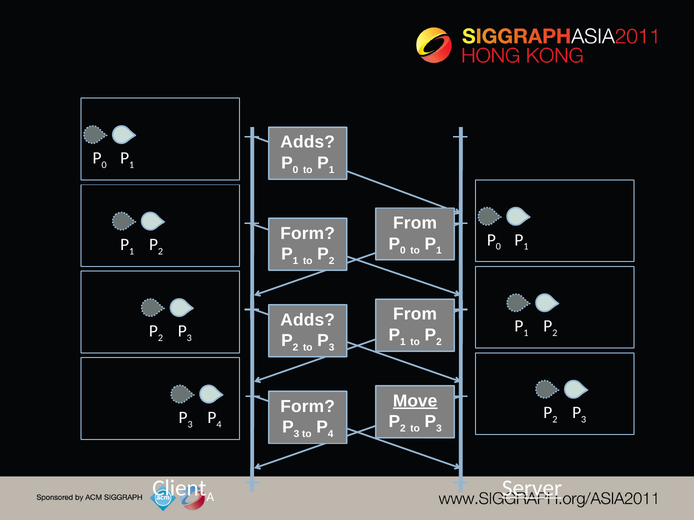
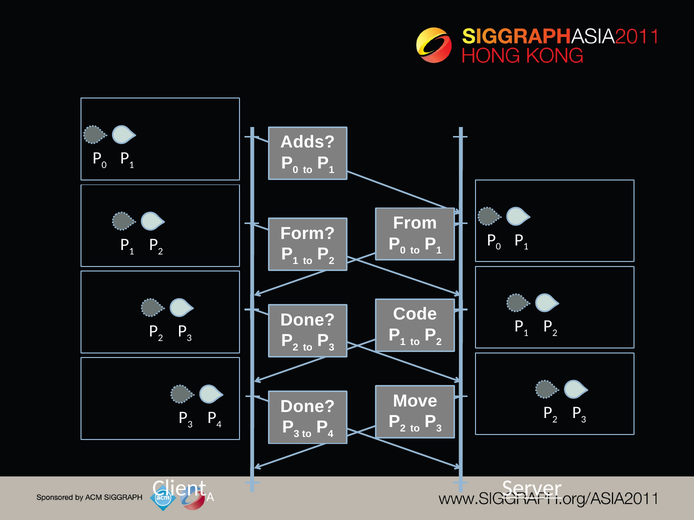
From at (415, 315): From -> Code
Adds at (308, 320): Adds -> Done
Move underline: present -> none
Form at (308, 407): Form -> Done
